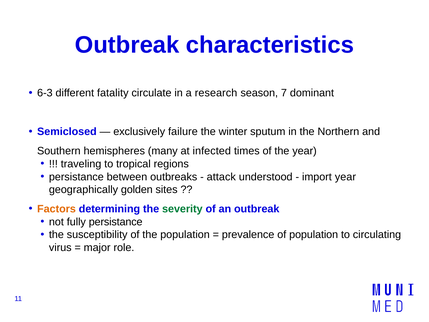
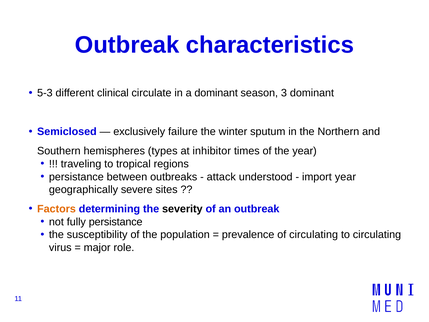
6-3: 6-3 -> 5-3
fatality: fatality -> clinical
a research: research -> dominant
7: 7 -> 3
many: many -> types
infected: infected -> inhibitor
golden: golden -> severe
severity colour: green -> black
of population: population -> circulating
